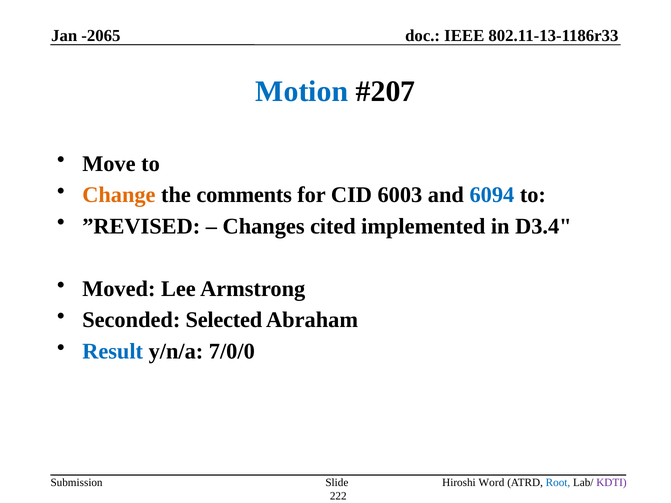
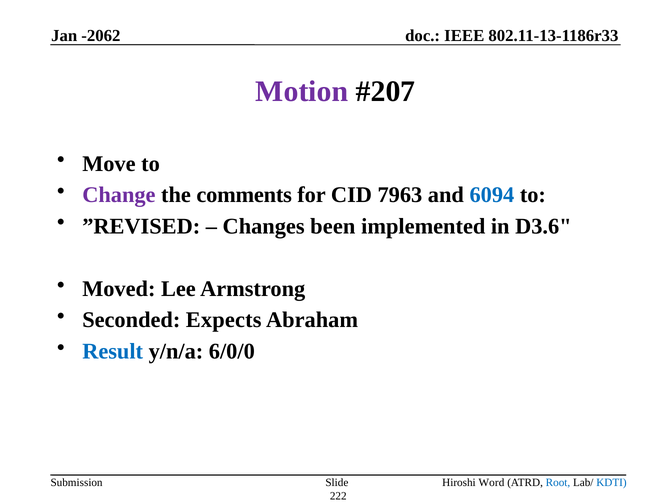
-2065: -2065 -> -2062
Motion colour: blue -> purple
Change colour: orange -> purple
6003: 6003 -> 7963
cited: cited -> been
D3.4: D3.4 -> D3.6
Selected: Selected -> Expects
7/0/0: 7/0/0 -> 6/0/0
KDTI colour: purple -> blue
